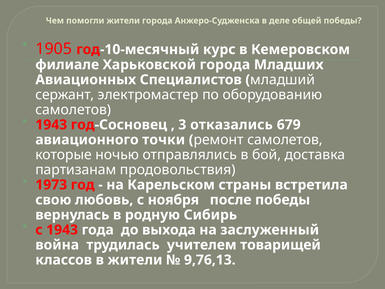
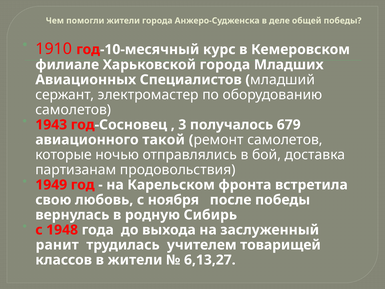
1905: 1905 -> 1910
отказались: отказались -> получалось
точки: точки -> такой
1973: 1973 -> 1949
страны: страны -> фронта
с 1943: 1943 -> 1948
война: война -> ранит
9,76,13: 9,76,13 -> 6,13,27
